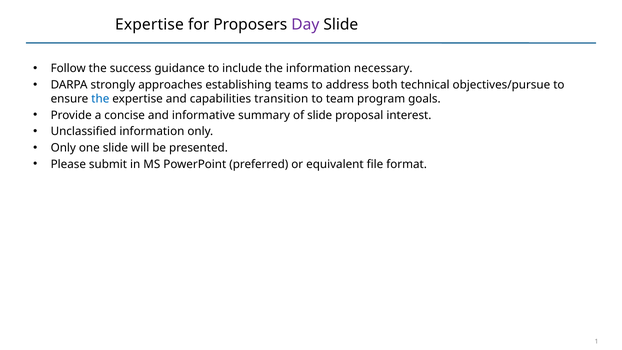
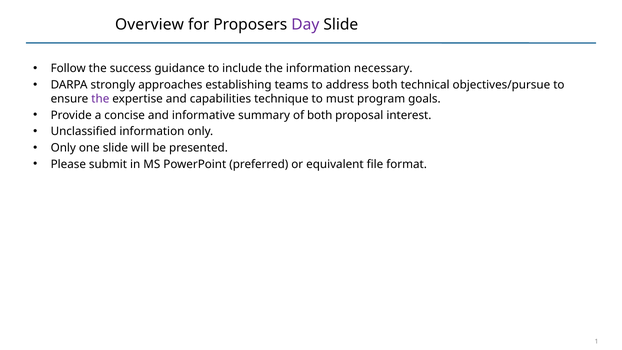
Expertise at (149, 24): Expertise -> Overview
the at (100, 99) colour: blue -> purple
transition: transition -> technique
team: team -> must
of slide: slide -> both
